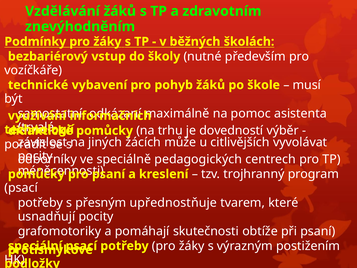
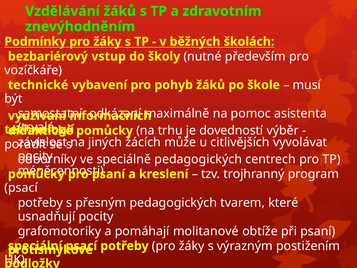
přesným upřednostňuje: upřednostňuje -> pedagogických
skutečnosti: skutečnosti -> molitanové
